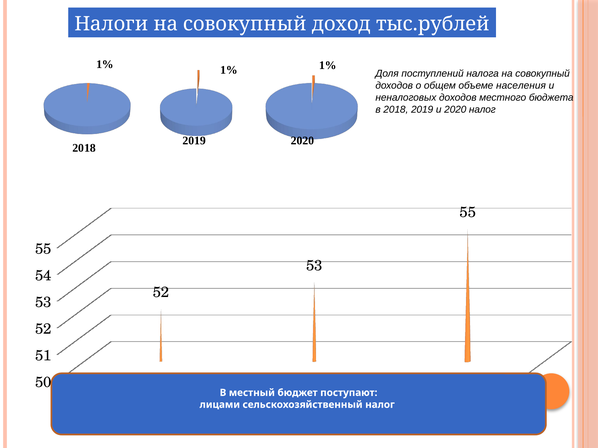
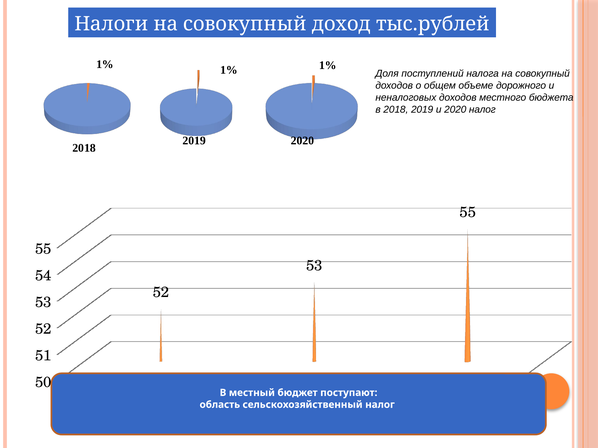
населения: населения -> дорожного
лицами: лицами -> область
